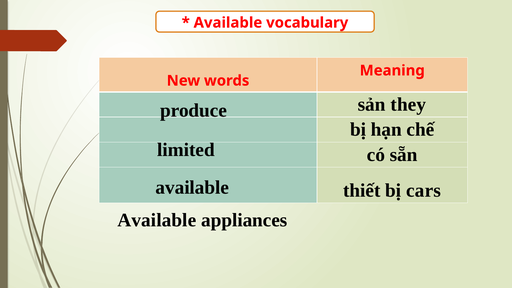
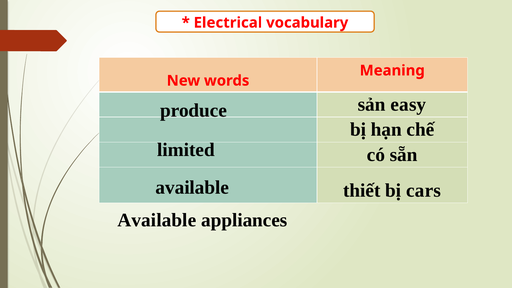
Available at (228, 23): Available -> Electrical
they: they -> easy
